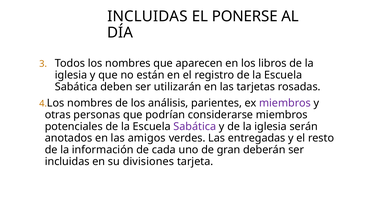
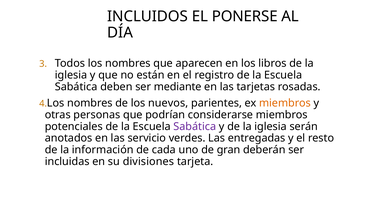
INCLUIDAS at (147, 16): INCLUIDAS -> INCLUIDOS
utilizarán: utilizarán -> mediante
análisis: análisis -> nuevos
miembros at (285, 103) colour: purple -> orange
amigos: amigos -> servicio
